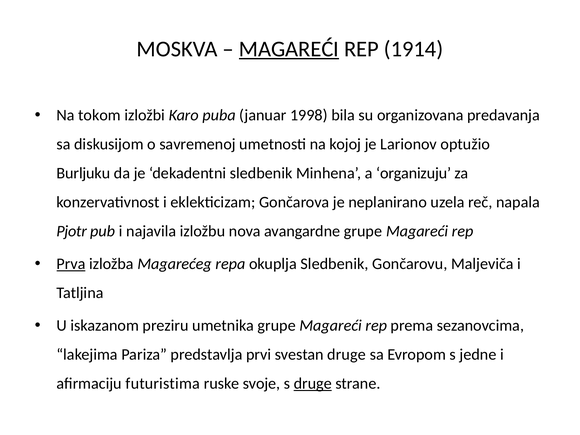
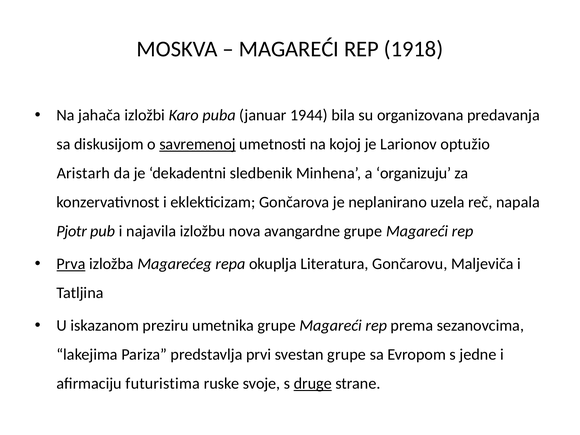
MAGAREĆI at (289, 49) underline: present -> none
1914: 1914 -> 1918
tokom: tokom -> jahača
1998: 1998 -> 1944
savremenoj underline: none -> present
Burljuku: Burljuku -> Aristarh
okuplja Sledbenik: Sledbenik -> Literatura
svestan druge: druge -> grupe
